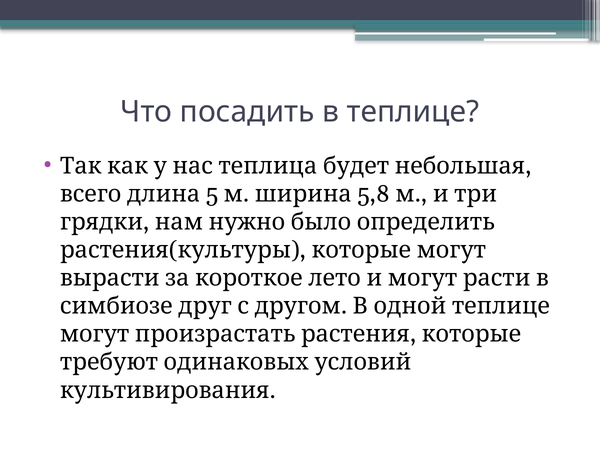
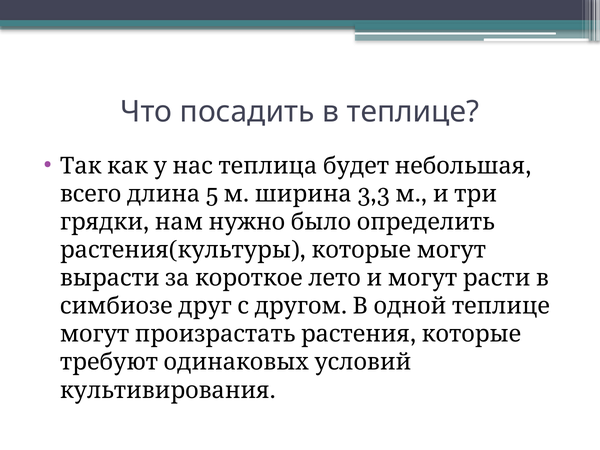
5,8: 5,8 -> 3,3
